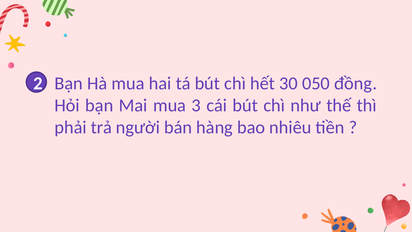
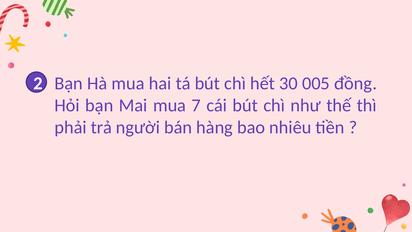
050: 050 -> 005
3: 3 -> 7
